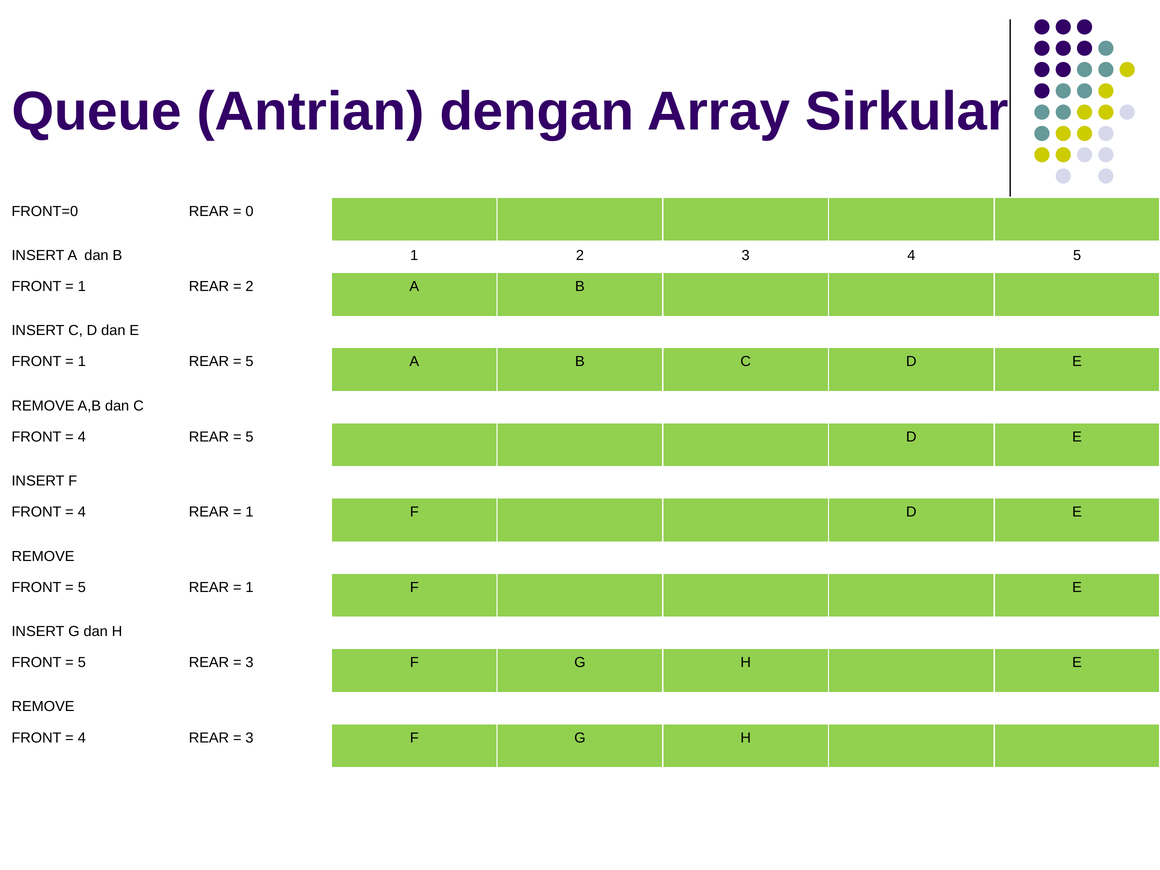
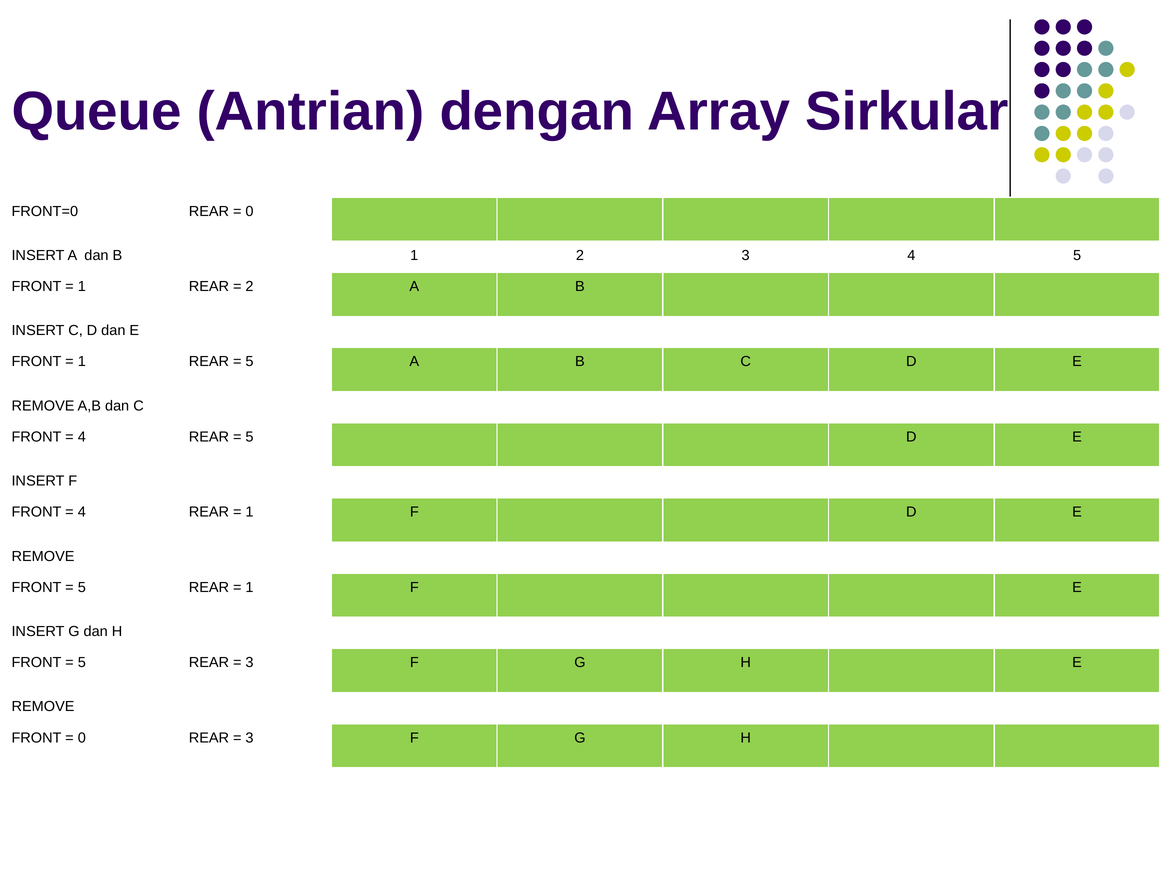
4 at (82, 738): 4 -> 0
